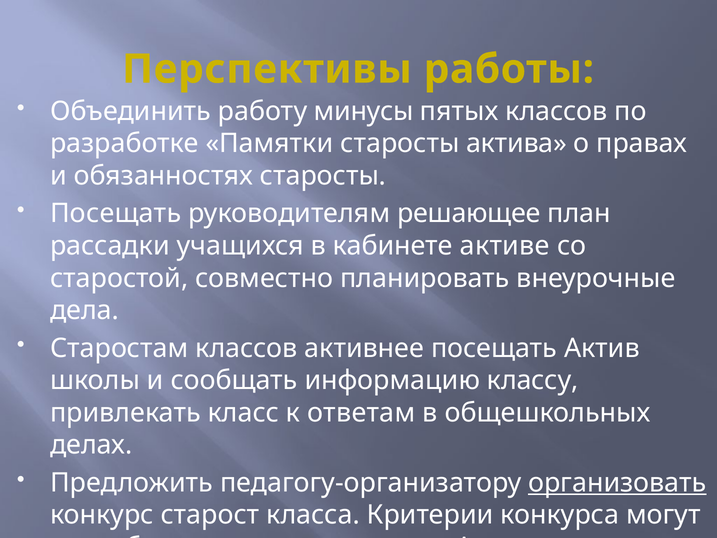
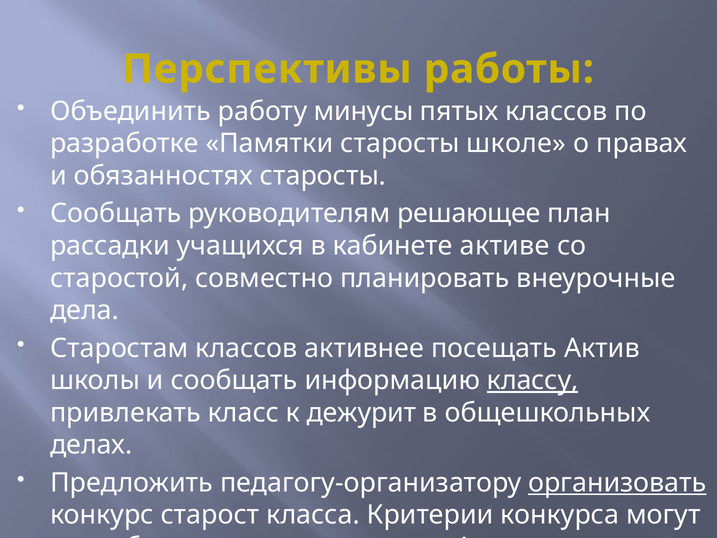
актива: актива -> школе
Посещать at (116, 213): Посещать -> Сообщать
классу underline: none -> present
ответам: ответам -> дежурит
